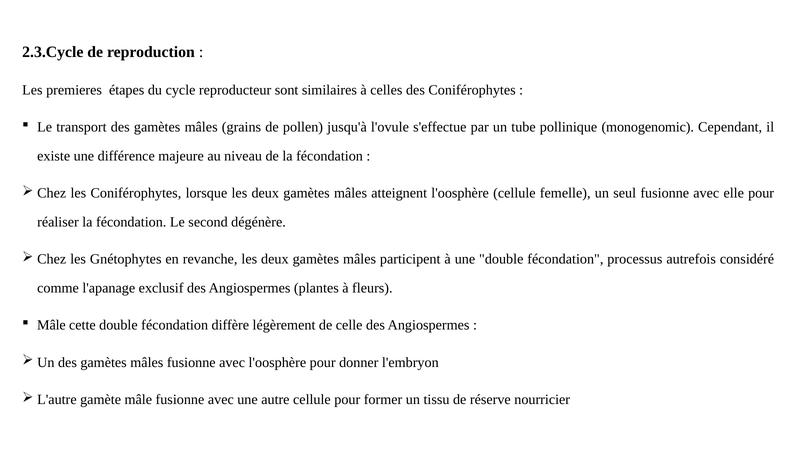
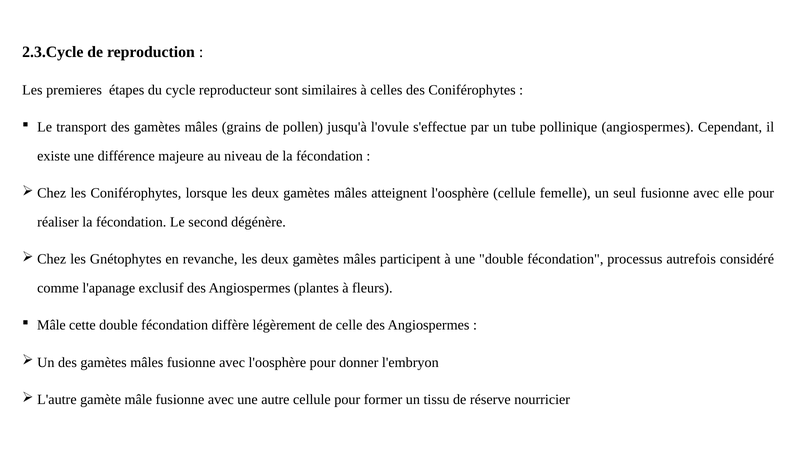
pollinique monogenomic: monogenomic -> angiospermes
